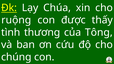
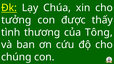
ruộng: ruộng -> tưởng
